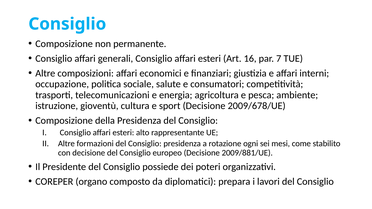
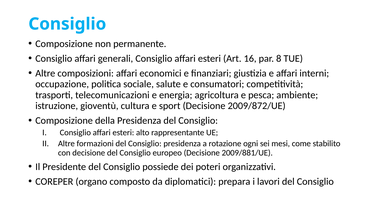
7: 7 -> 8
2009/678/UE: 2009/678/UE -> 2009/872/UE
